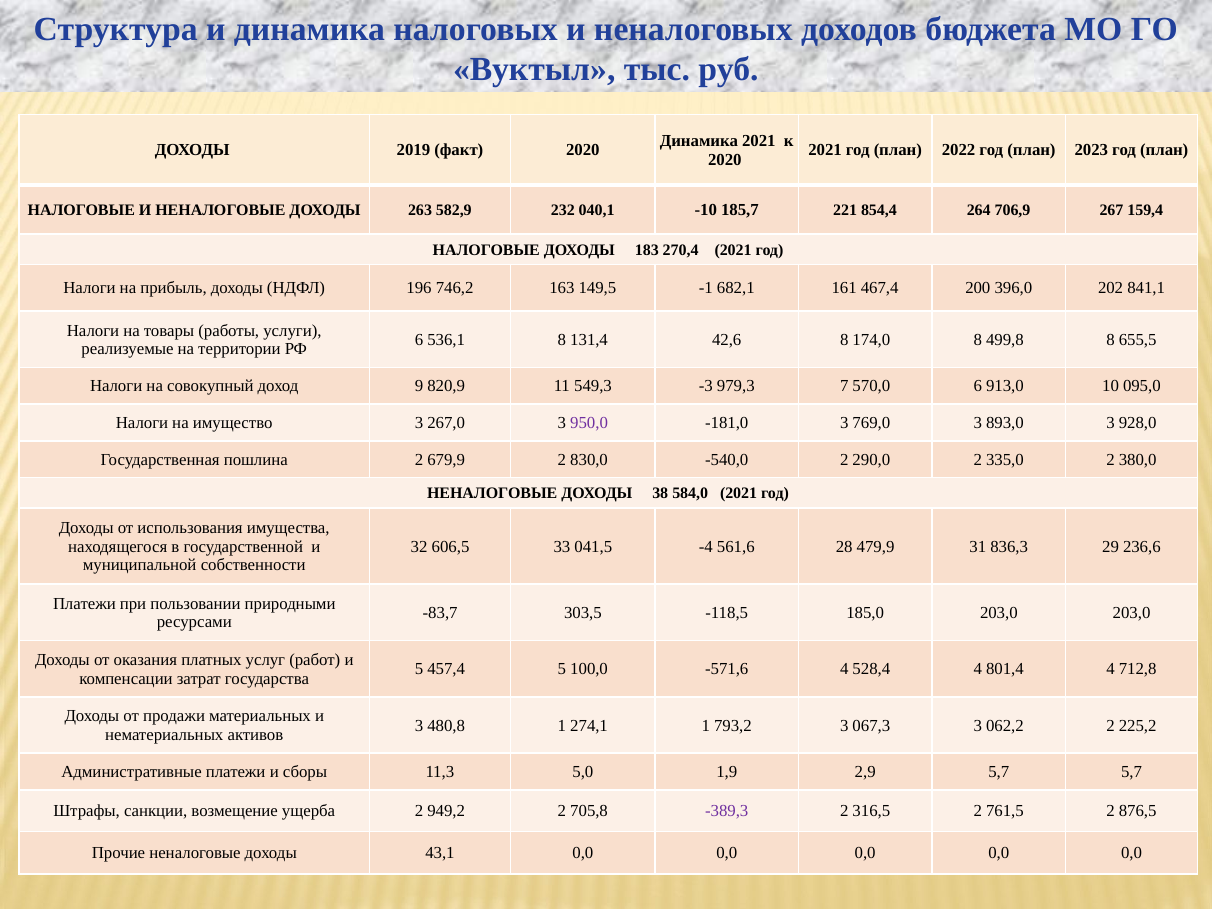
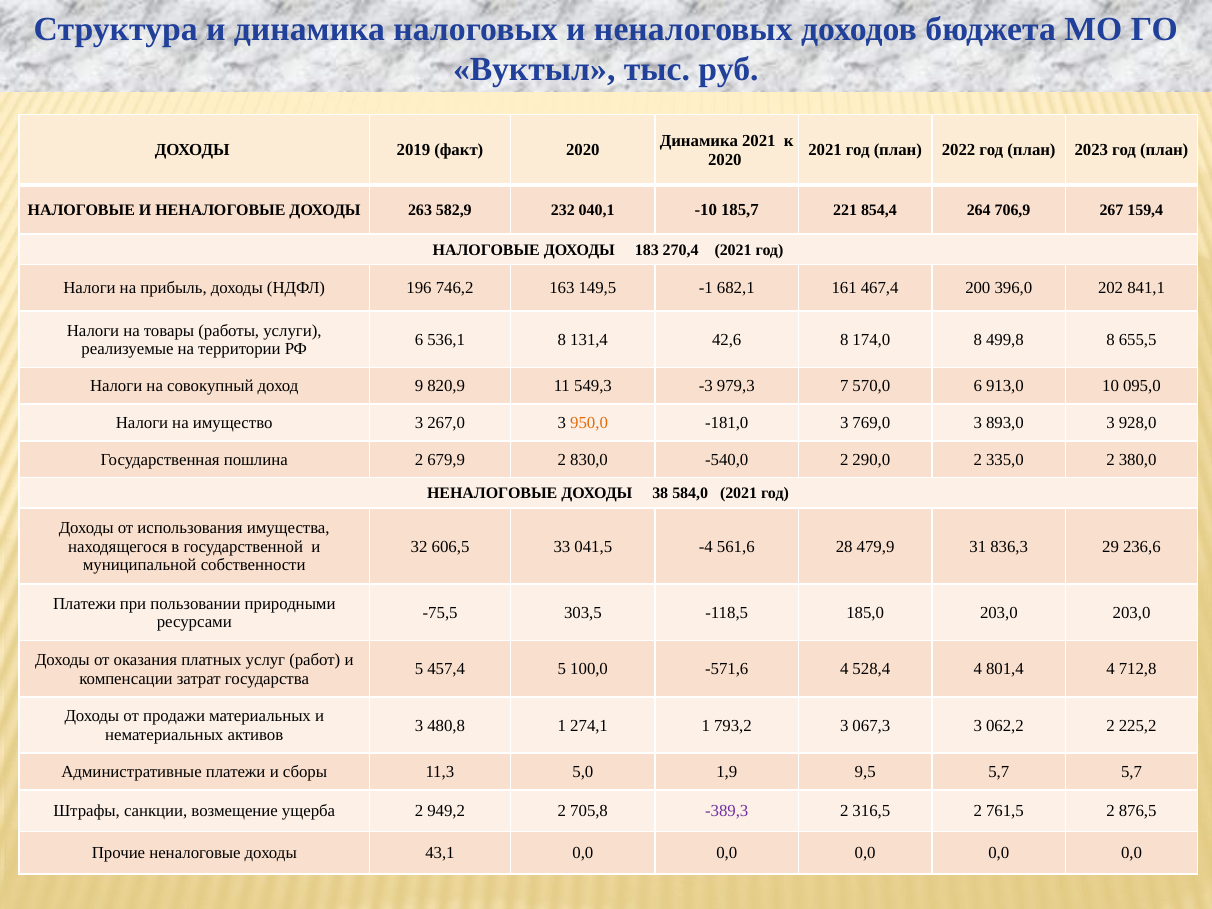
950,0 colour: purple -> orange
-83,7: -83,7 -> -75,5
2,9: 2,9 -> 9,5
